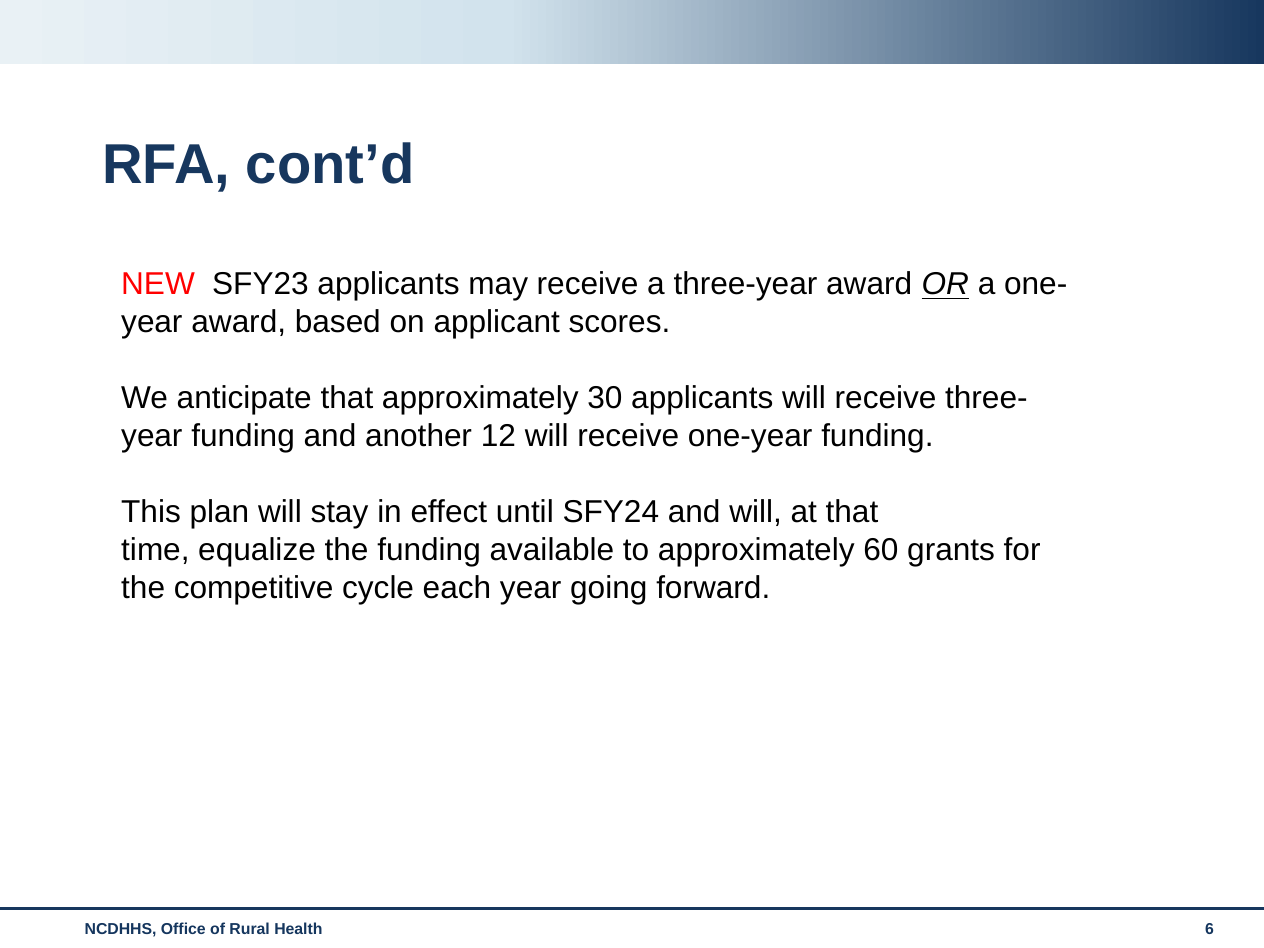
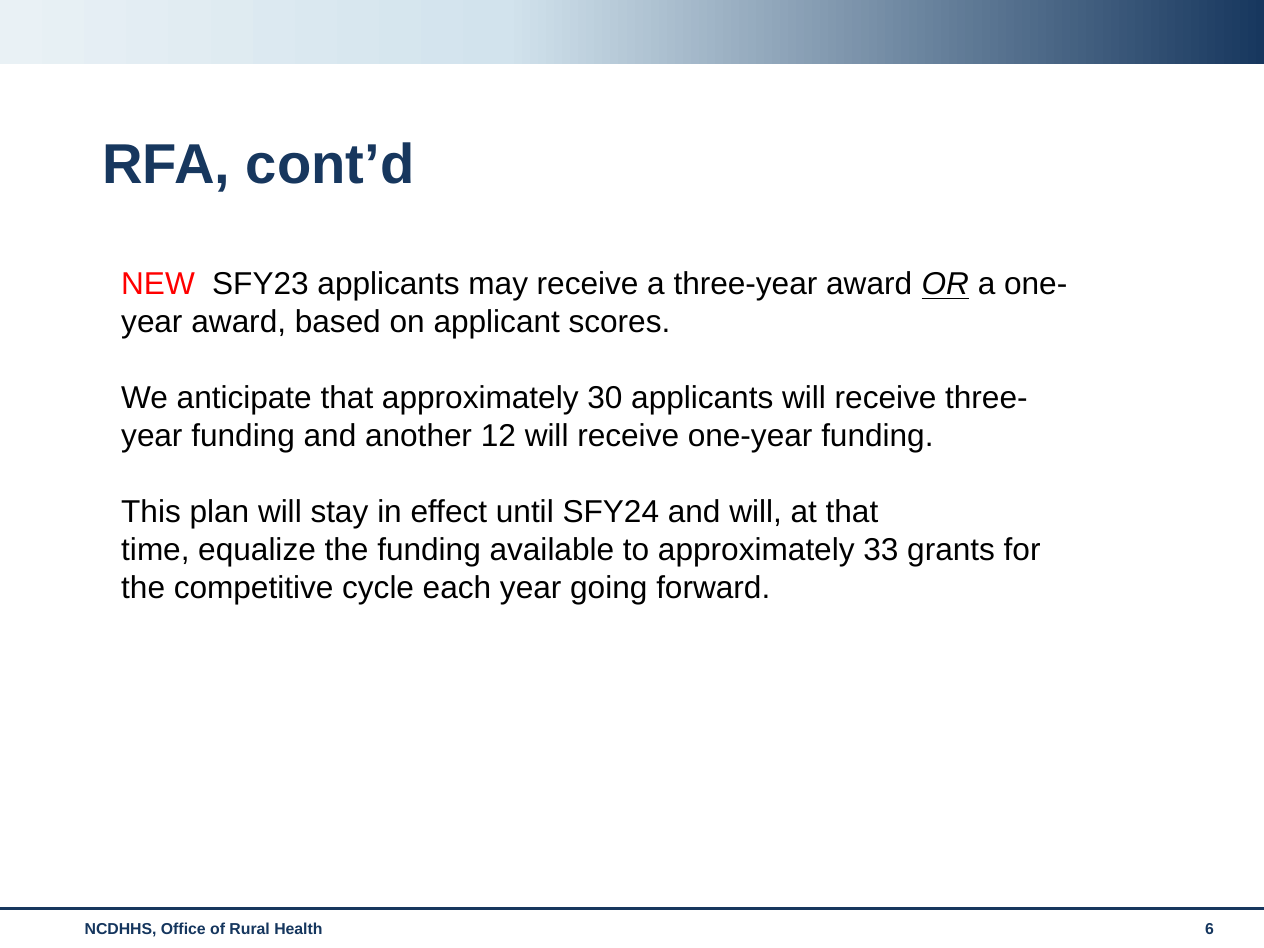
60: 60 -> 33
